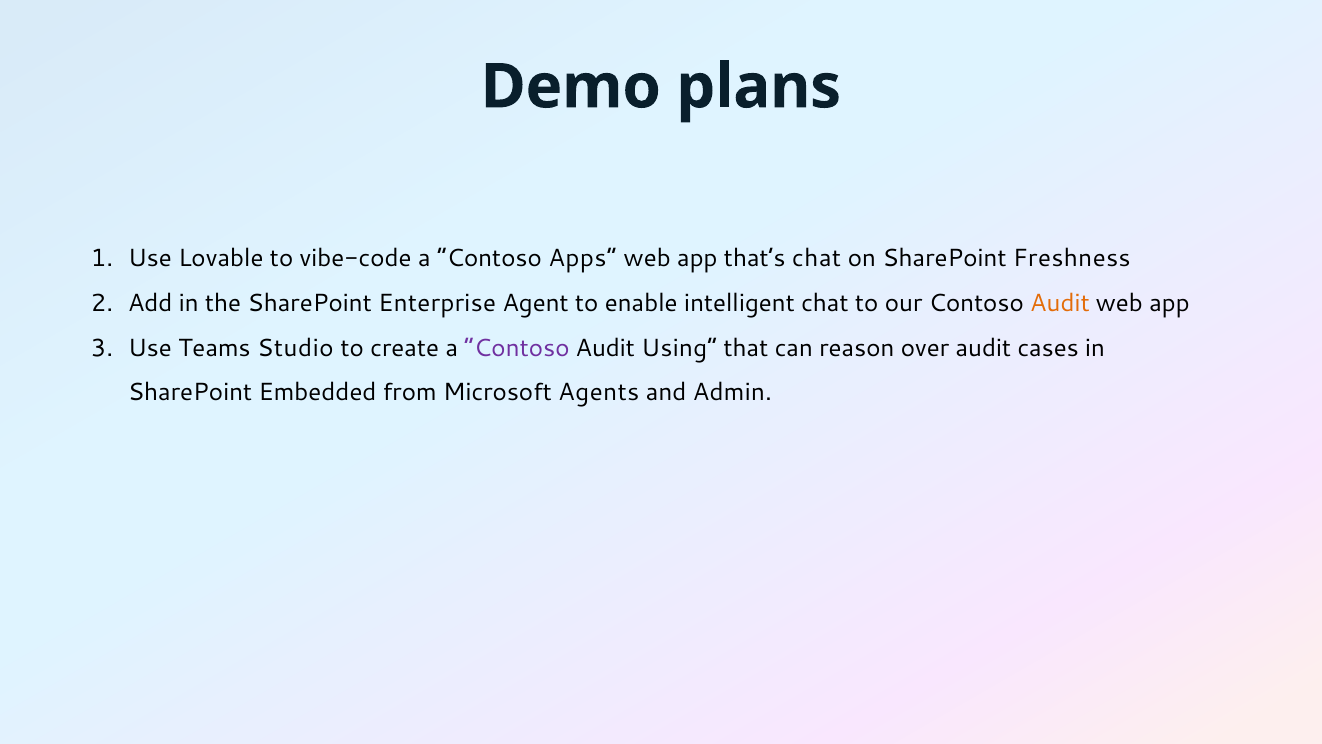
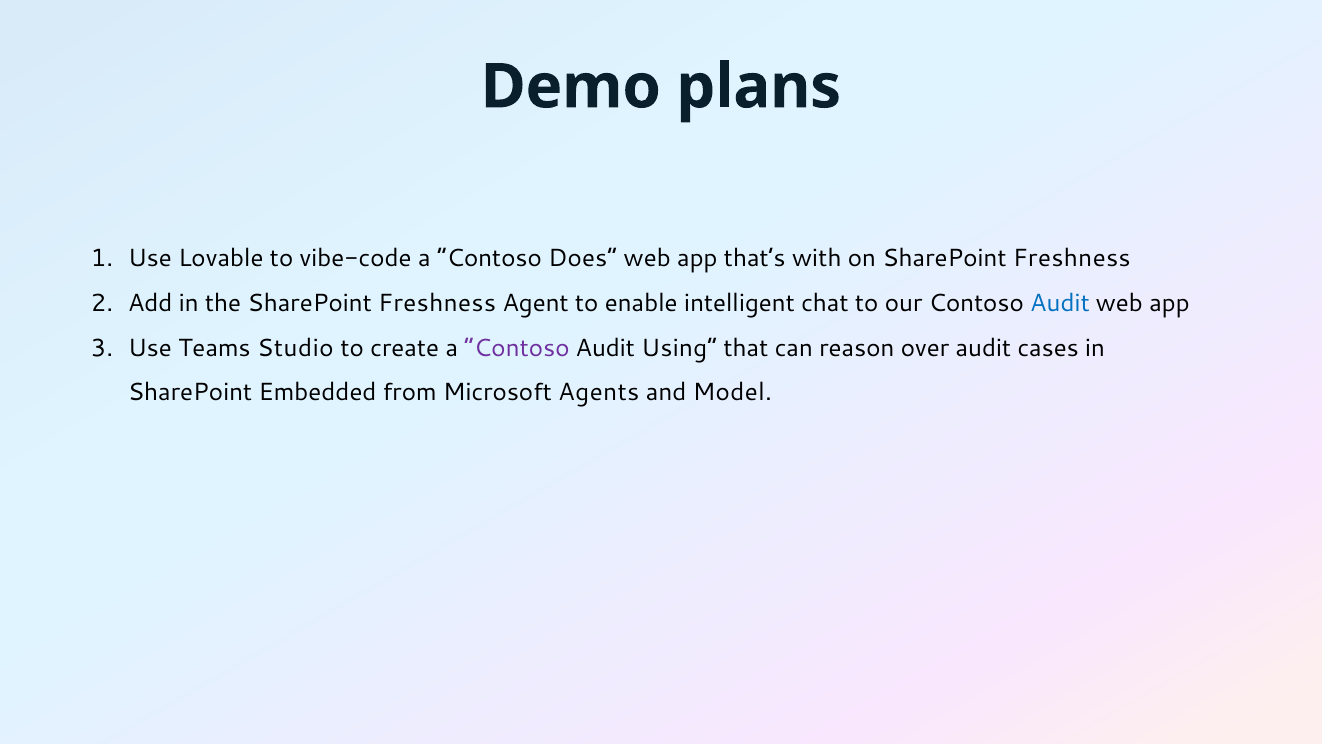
Apps: Apps -> Does
that’s chat: chat -> with
the SharePoint Enterprise: Enterprise -> Freshness
Audit at (1060, 303) colour: orange -> blue
Admin: Admin -> Model
